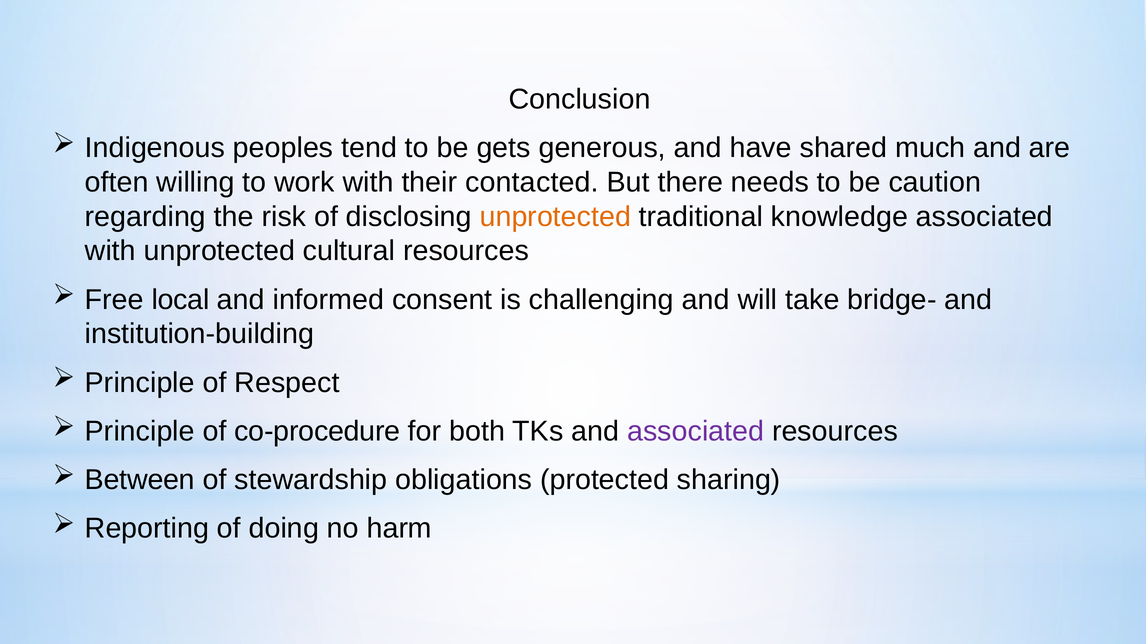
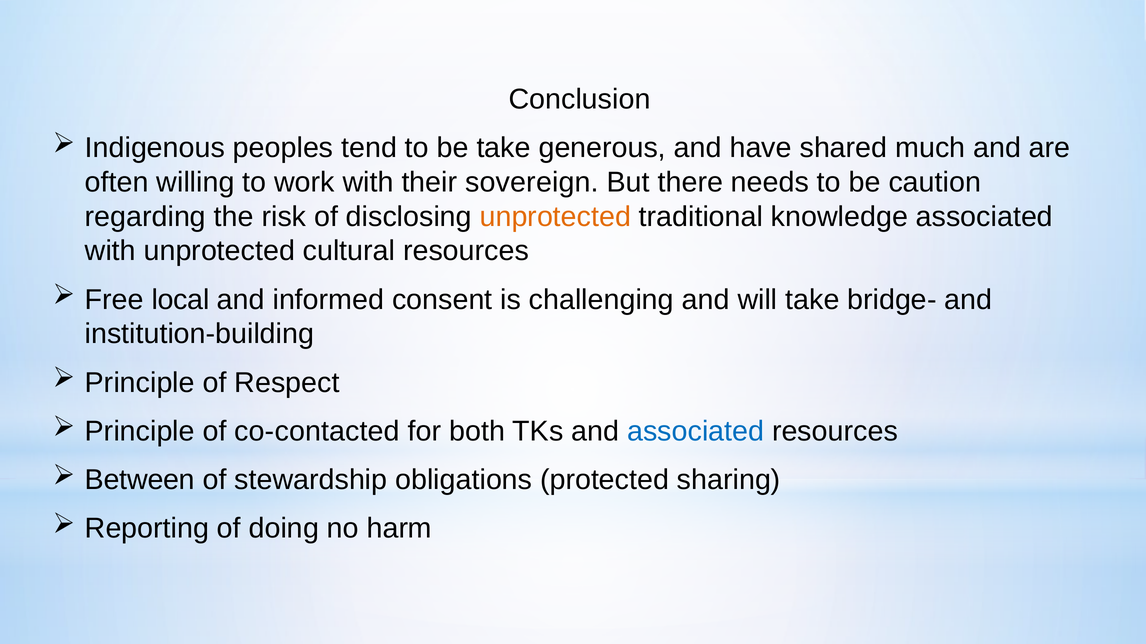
be gets: gets -> take
contacted: contacted -> sovereign
co-procedure: co-procedure -> co-contacted
associated at (696, 432) colour: purple -> blue
